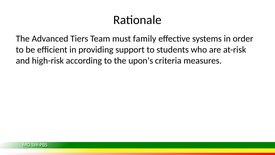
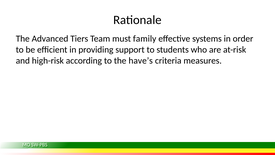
upon’s: upon’s -> have’s
